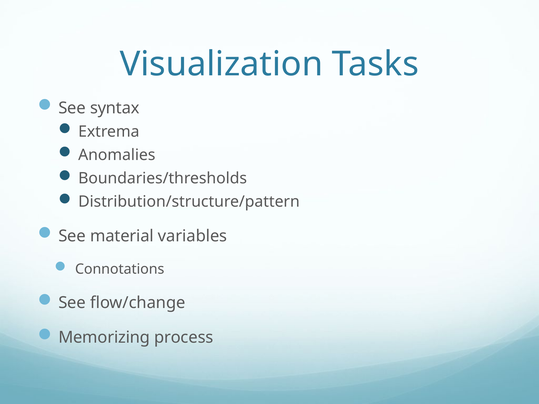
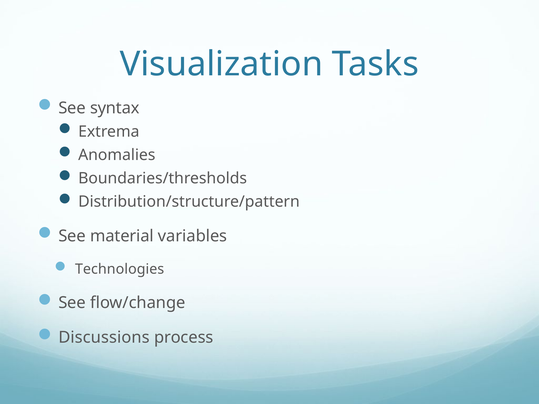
Connotations: Connotations -> Technologies
Memorizing: Memorizing -> Discussions
